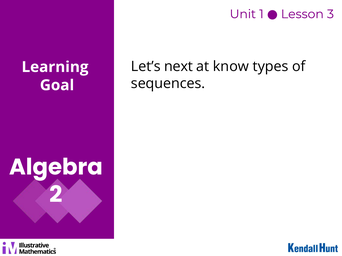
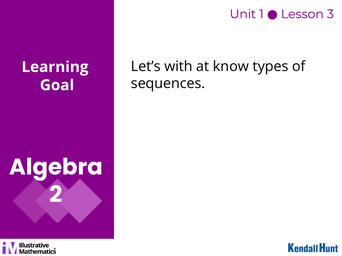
next: next -> with
